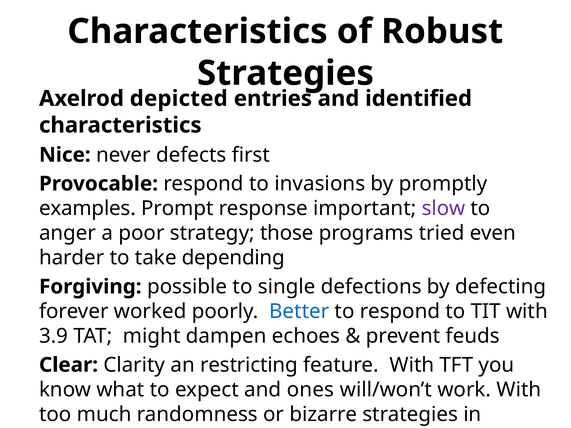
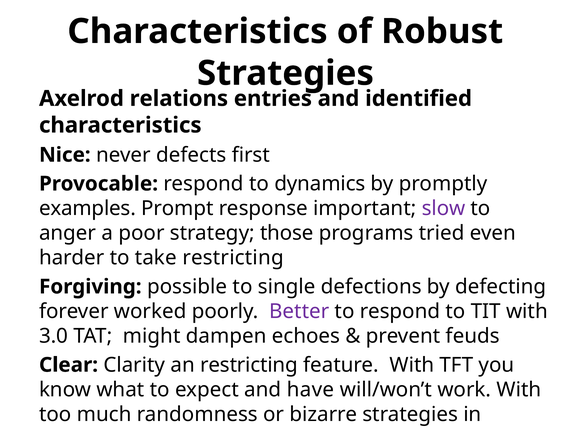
depicted: depicted -> relations
invasions: invasions -> dynamics
take depending: depending -> restricting
Better colour: blue -> purple
3.9: 3.9 -> 3.0
ones: ones -> have
